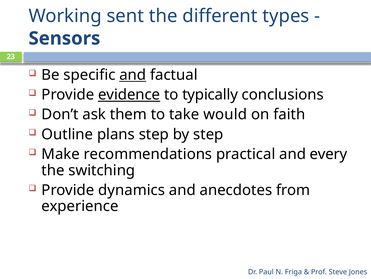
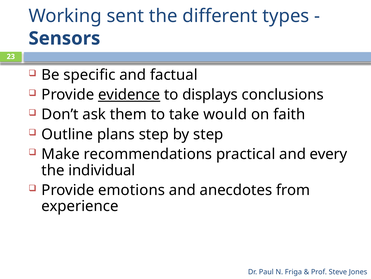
and at (133, 75) underline: present -> none
typically: typically -> displays
switching: switching -> individual
dynamics: dynamics -> emotions
